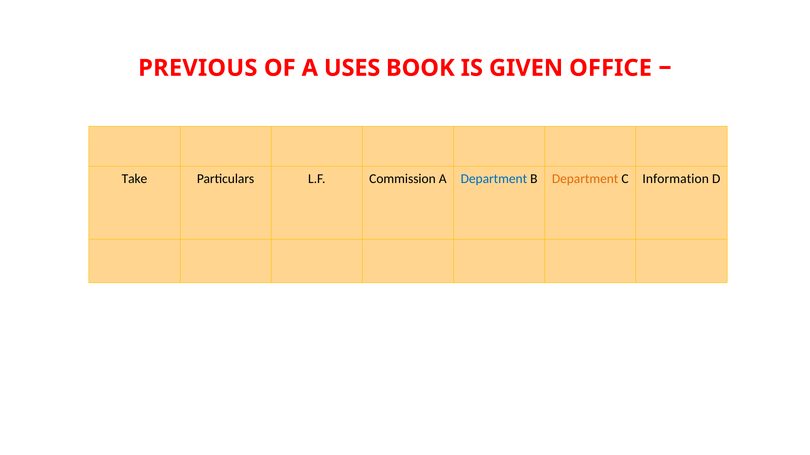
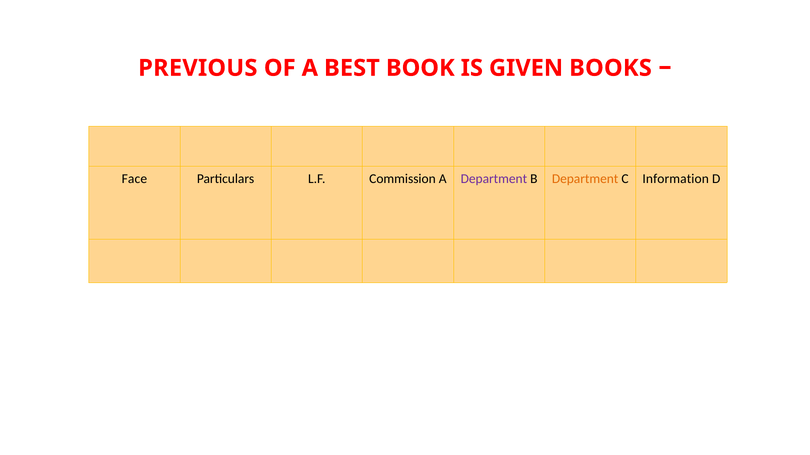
USES: USES -> BEST
OFFICE: OFFICE -> BOOKS
Take: Take -> Face
Department at (494, 179) colour: blue -> purple
